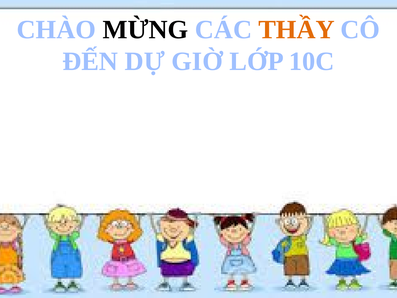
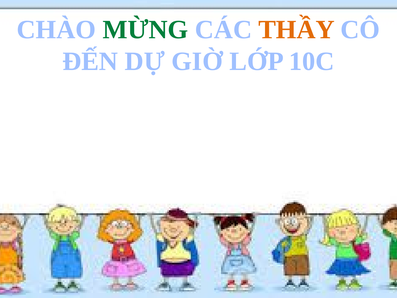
MỪNG colour: black -> green
